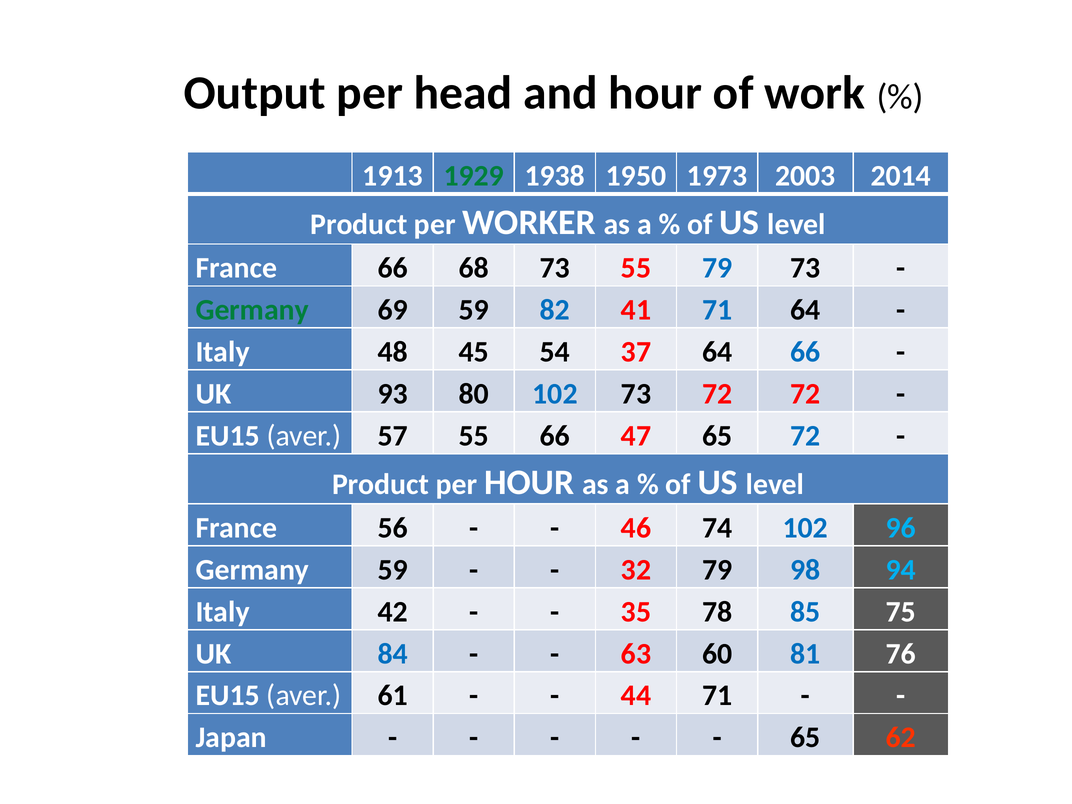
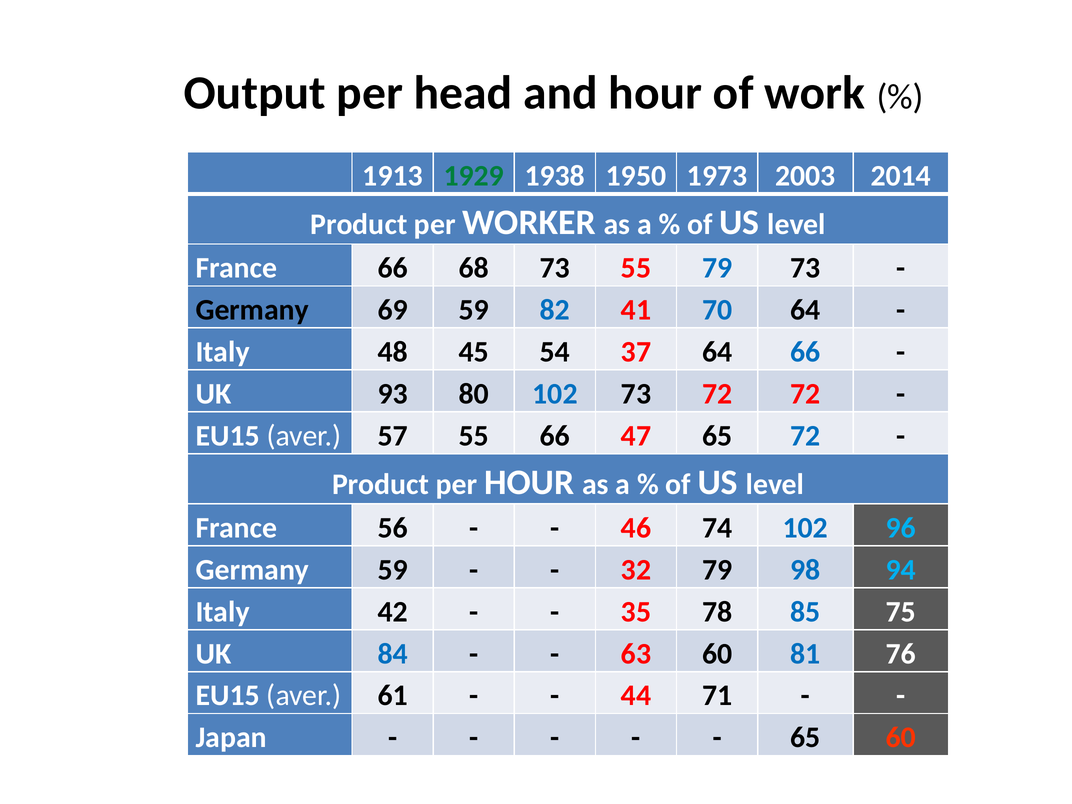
Germany at (252, 310) colour: green -> black
41 71: 71 -> 70
65 62: 62 -> 60
